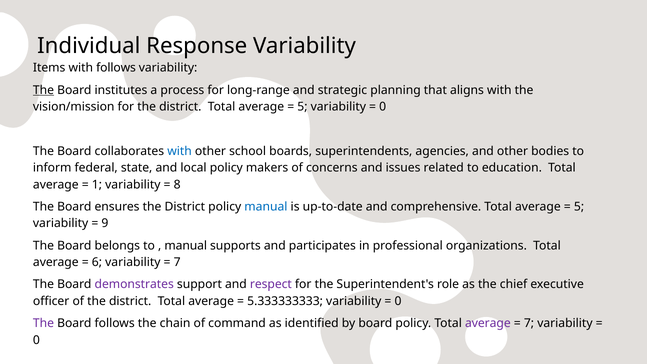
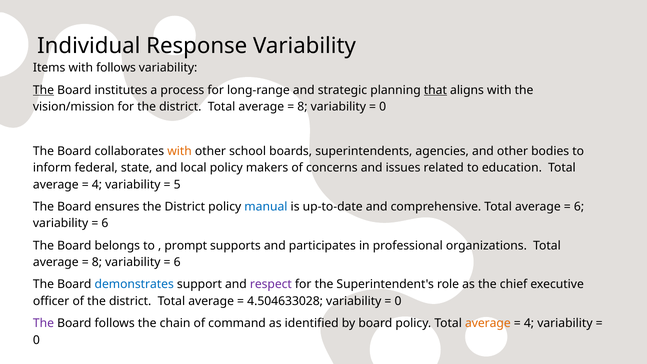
that underline: none -> present
5 at (302, 107): 5 -> 8
with at (180, 151) colour: blue -> orange
1 at (97, 185): 1 -> 4
8: 8 -> 5
5 at (579, 207): 5 -> 6
9 at (105, 223): 9 -> 6
manual at (186, 246): manual -> prompt
6 at (97, 262): 6 -> 8
7 at (177, 262): 7 -> 6
demonstrates colour: purple -> blue
5.333333333: 5.333333333 -> 4.504633028
average at (488, 323) colour: purple -> orange
7 at (529, 323): 7 -> 4
